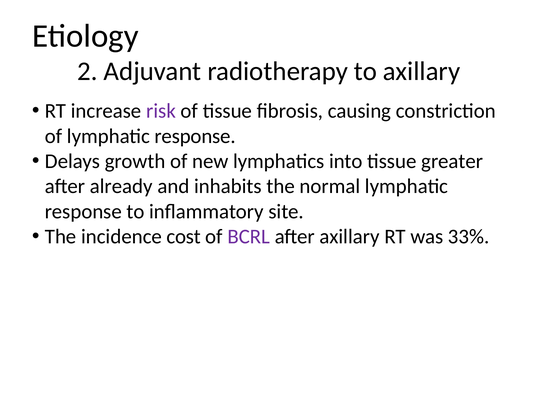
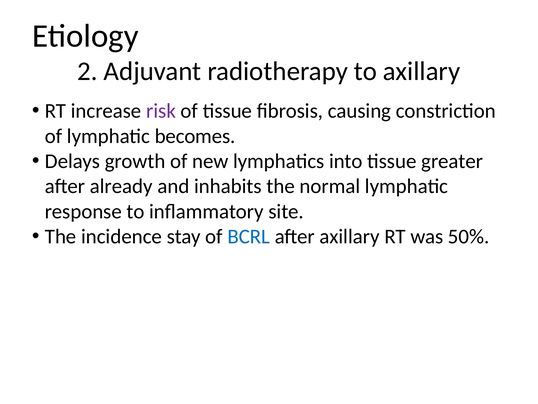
of lymphatic response: response -> becomes
cost: cost -> stay
BCRL colour: purple -> blue
33%: 33% -> 50%
